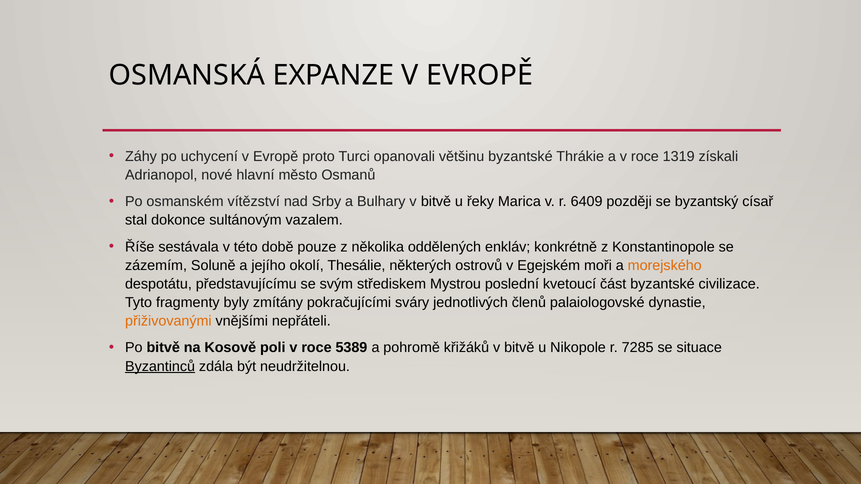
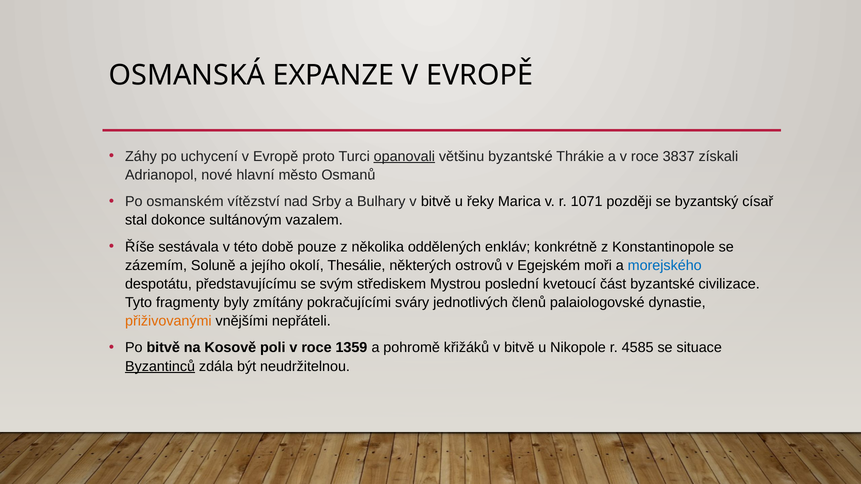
opanovali underline: none -> present
1319: 1319 -> 3837
6409: 6409 -> 1071
morejského colour: orange -> blue
5389: 5389 -> 1359
7285: 7285 -> 4585
